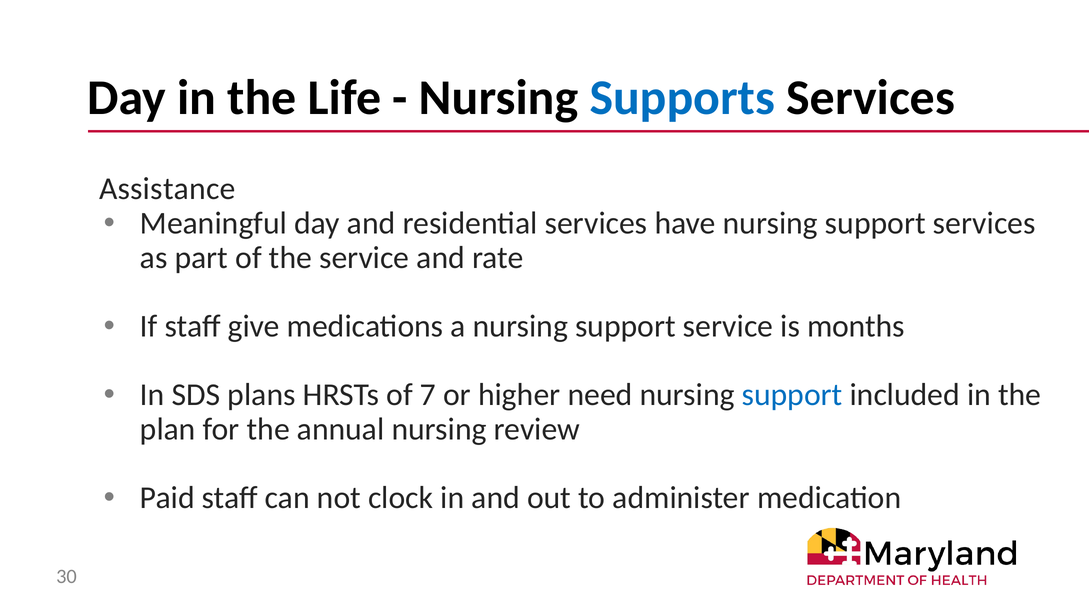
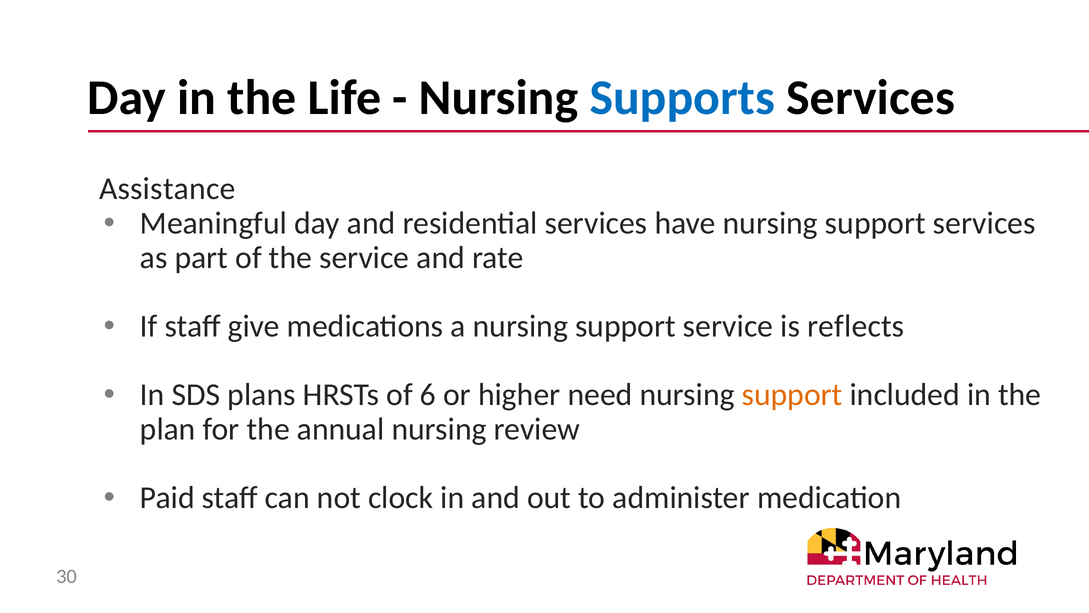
months: months -> reflects
7: 7 -> 6
support at (792, 395) colour: blue -> orange
